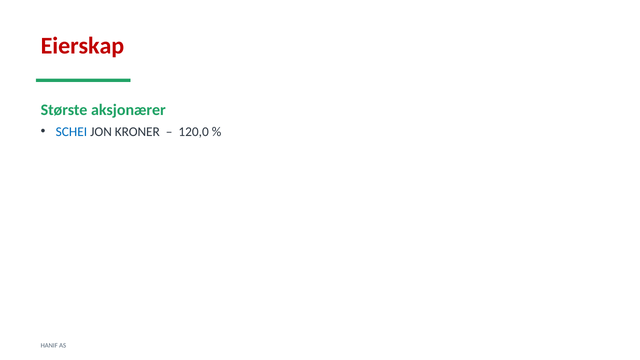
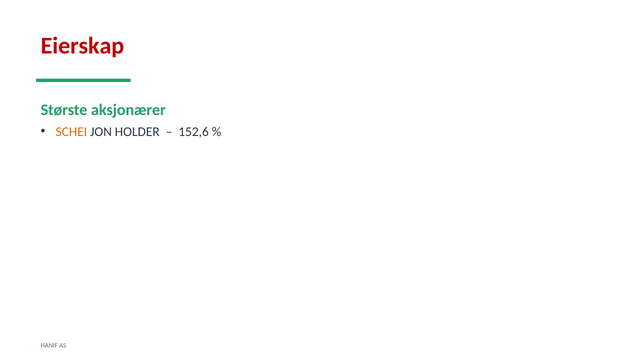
SCHEI colour: blue -> orange
KRONER: KRONER -> HOLDER
120,0: 120,0 -> 152,6
